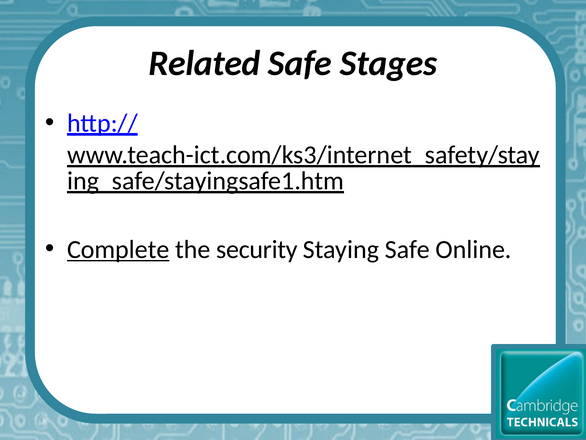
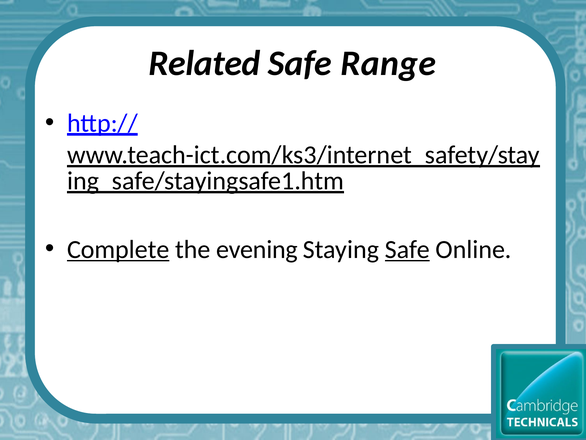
Stages: Stages -> Range
security: security -> evening
Safe at (407, 249) underline: none -> present
